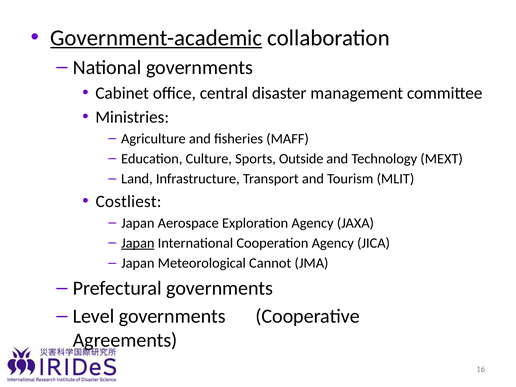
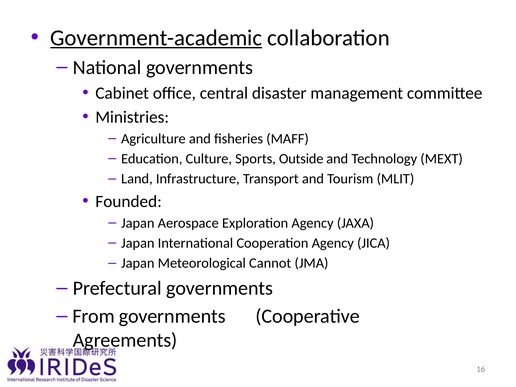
Costliest: Costliest -> Founded
Japan at (138, 243) underline: present -> none
Level: Level -> From
